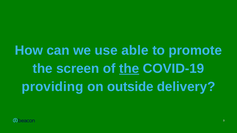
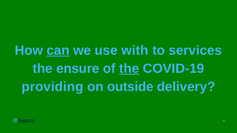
can underline: none -> present
able: able -> with
promote: promote -> services
screen: screen -> ensure
